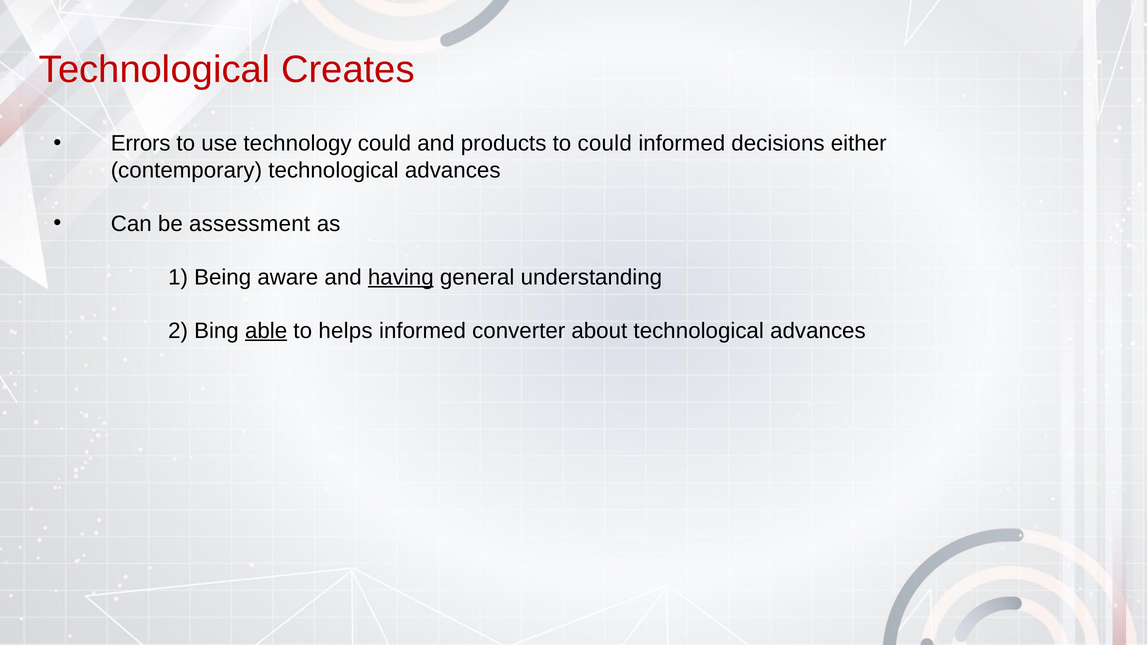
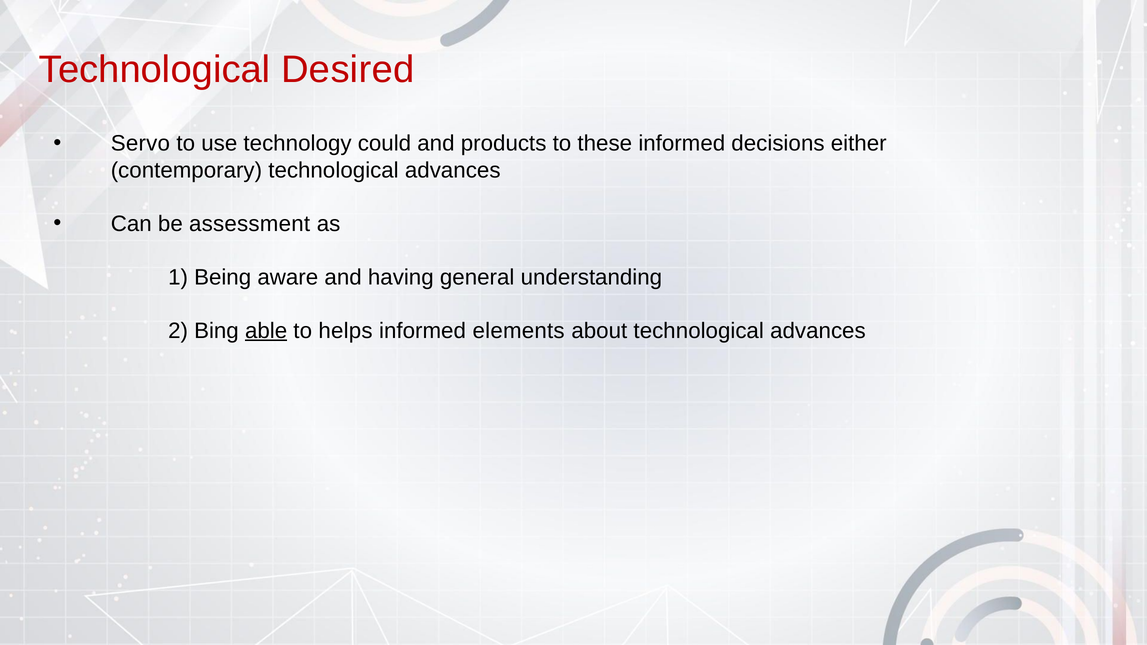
Creates: Creates -> Desired
Errors: Errors -> Servo
to could: could -> these
having underline: present -> none
converter: converter -> elements
